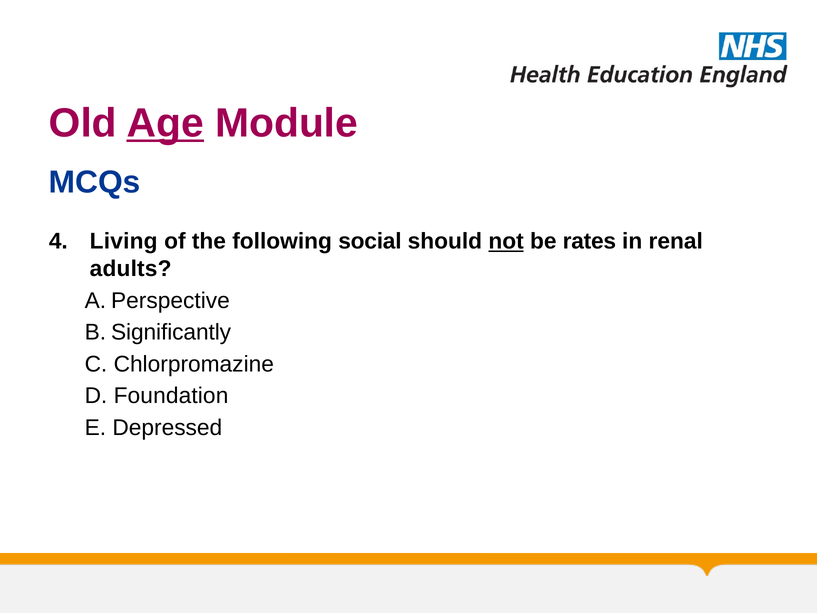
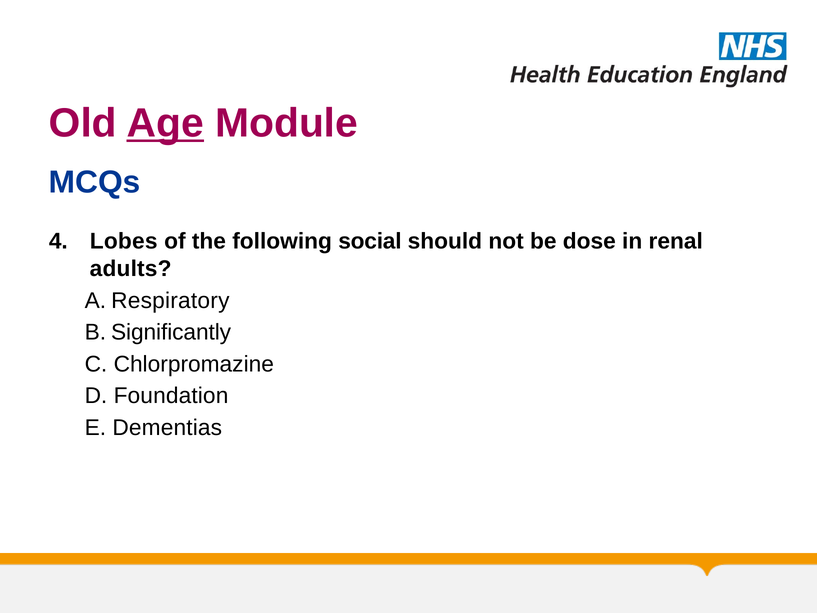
Living: Living -> Lobes
not underline: present -> none
rates: rates -> dose
Perspective: Perspective -> Respiratory
Depressed: Depressed -> Dementias
